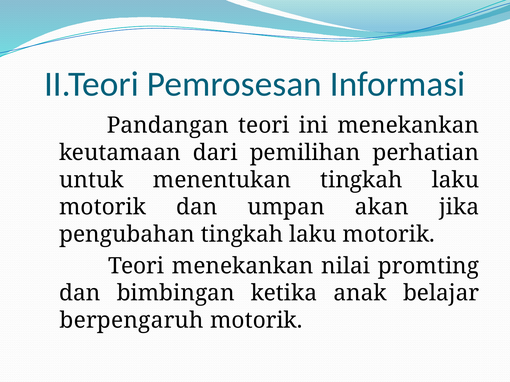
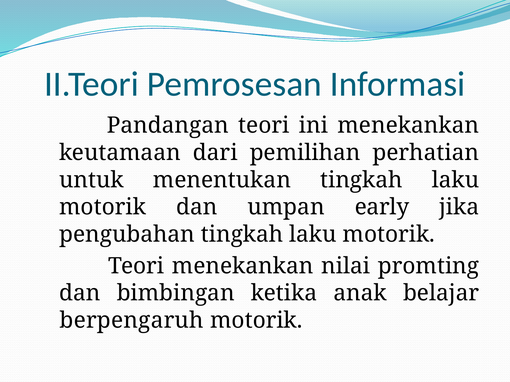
akan: akan -> early
